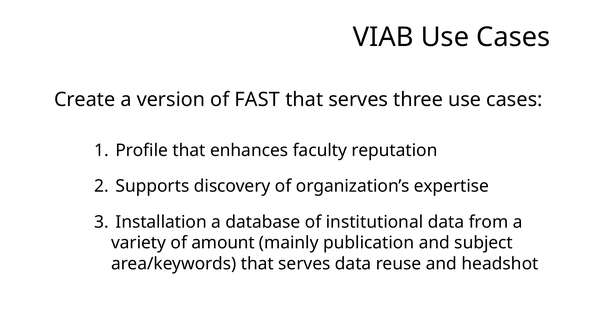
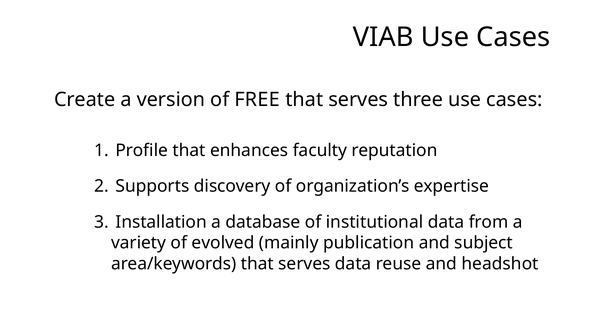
FAST: FAST -> FREE
amount: amount -> evolved
